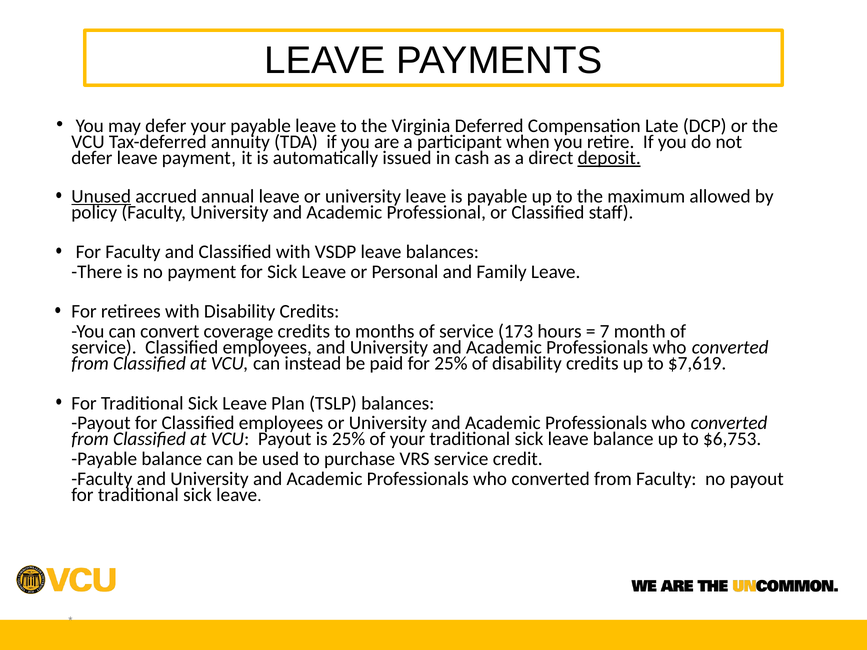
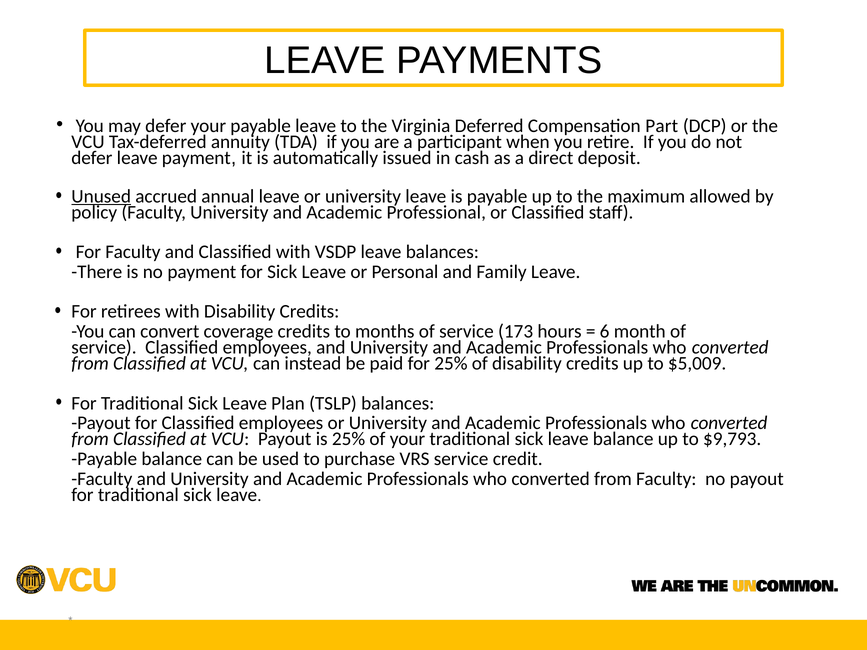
Late: Late -> Part
deposit underline: present -> none
7: 7 -> 6
$7,619: $7,619 -> $5,009
$6,753: $6,753 -> $9,793
